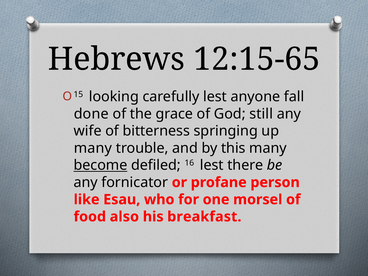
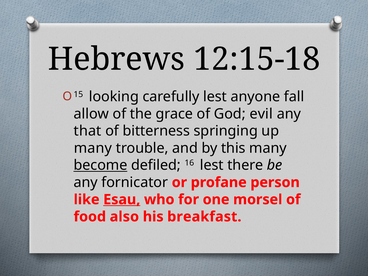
12:15-65: 12:15-65 -> 12:15-18
done: done -> allow
still: still -> evil
wife: wife -> that
Esau underline: none -> present
